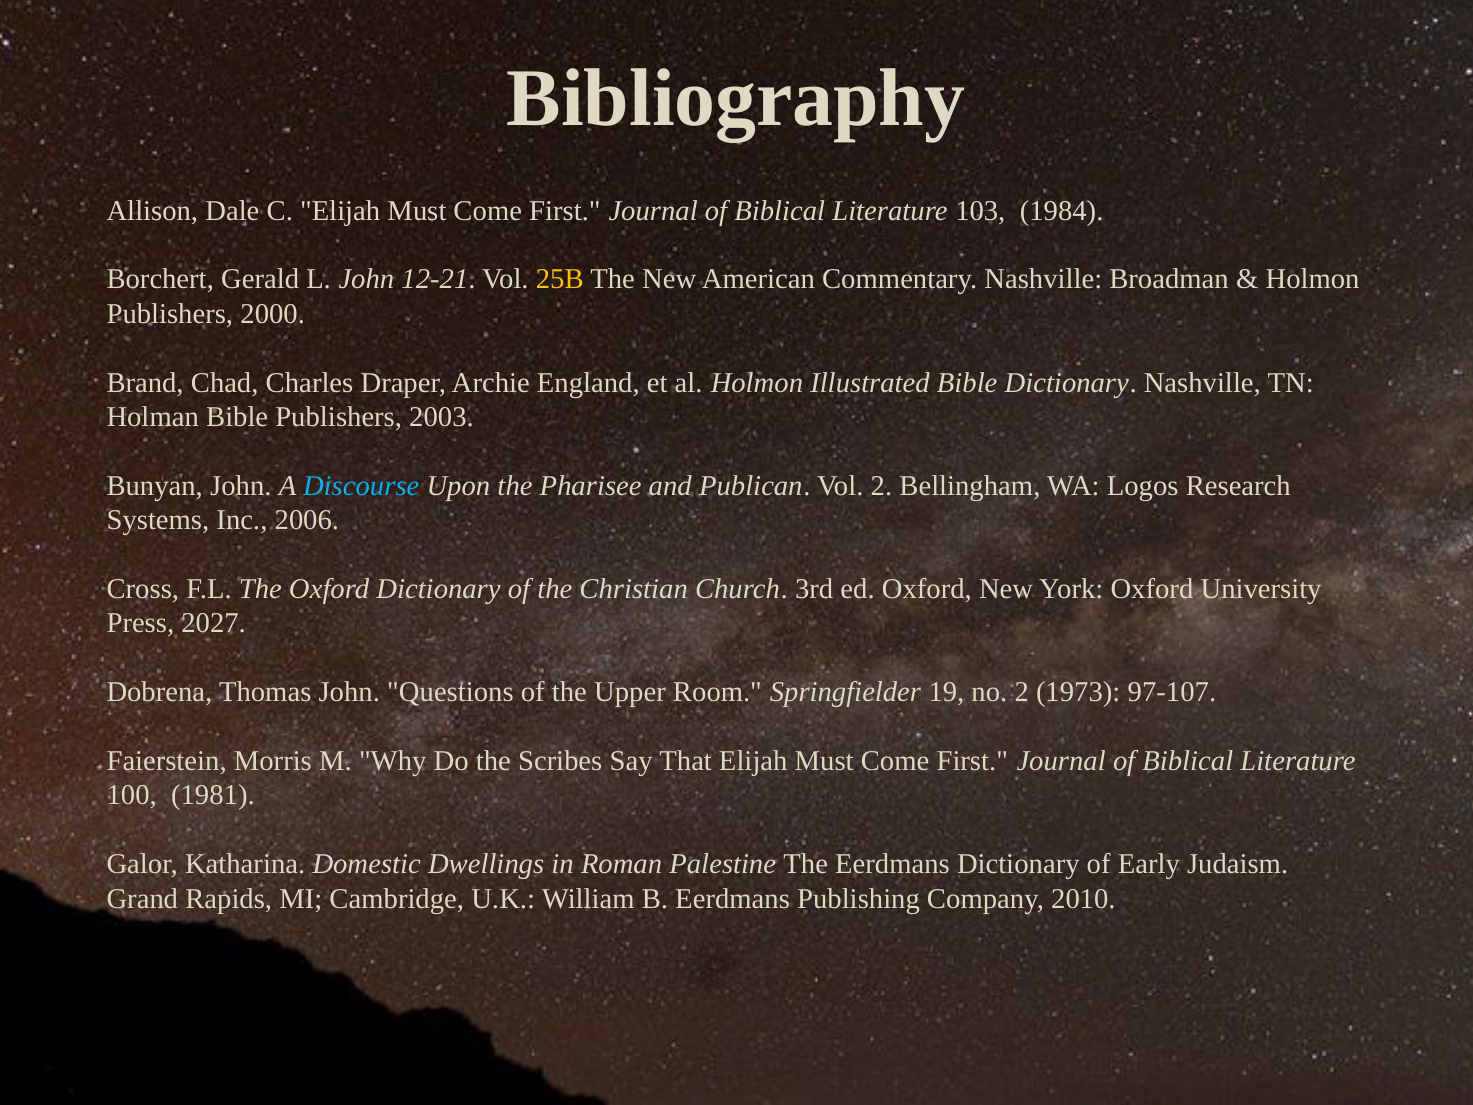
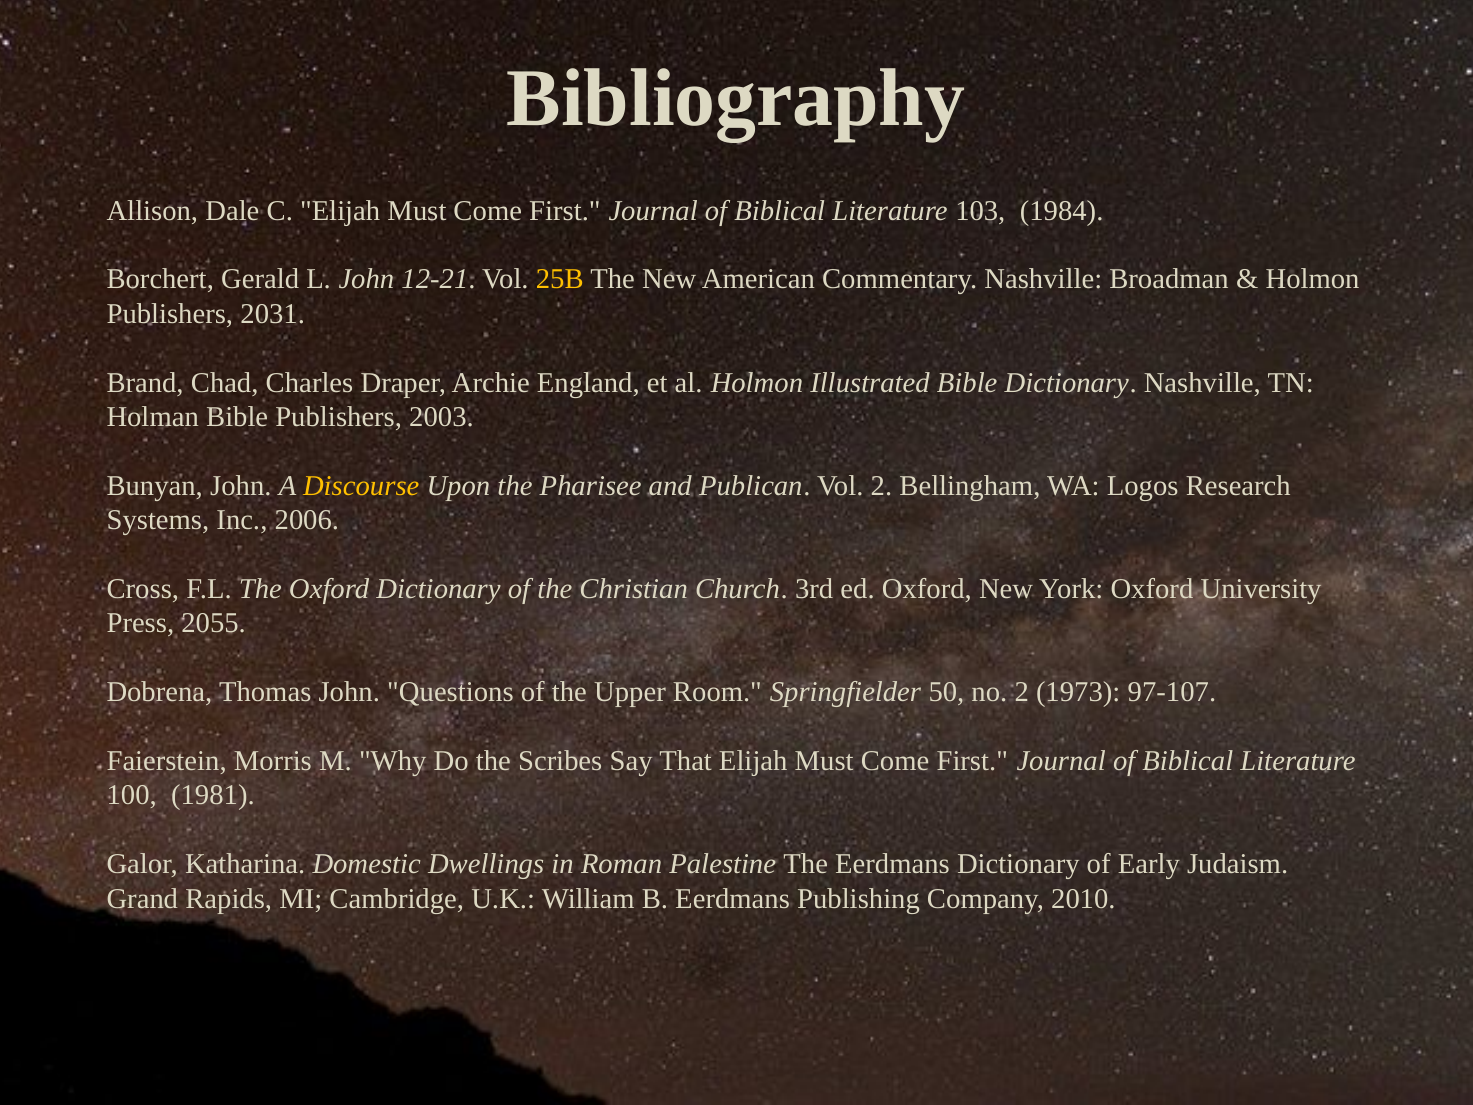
2000: 2000 -> 2031
Discourse colour: light blue -> yellow
2027: 2027 -> 2055
19: 19 -> 50
